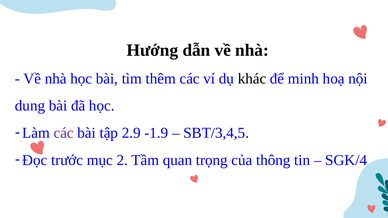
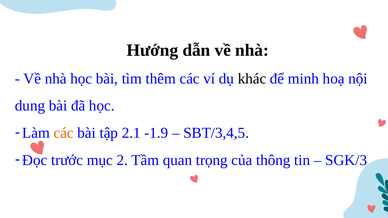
các at (64, 133) colour: purple -> orange
2.9: 2.9 -> 2.1
SGK/4: SGK/4 -> SGK/3
